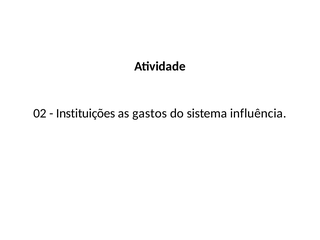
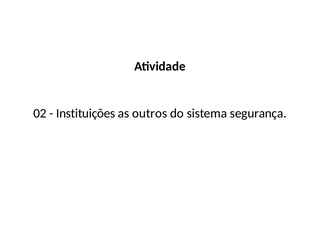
gastos: gastos -> outros
influência: influência -> segurança
